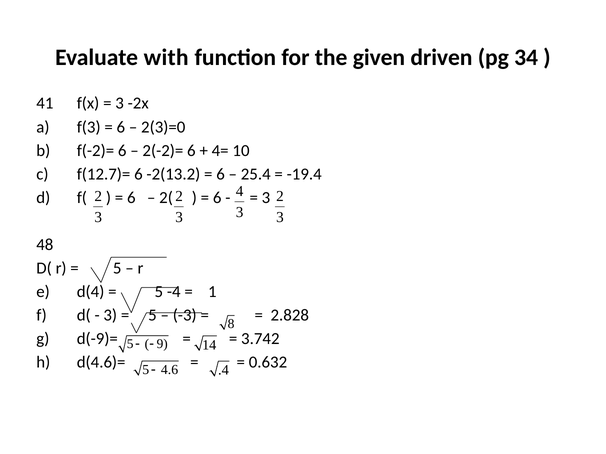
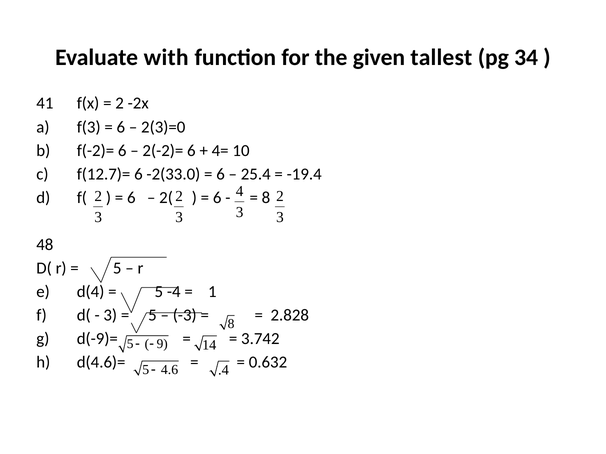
driven: driven -> tallest
3 at (120, 104): 3 -> 2
-2(13.2: -2(13.2 -> -2(33.0
3 at (266, 198): 3 -> 8
